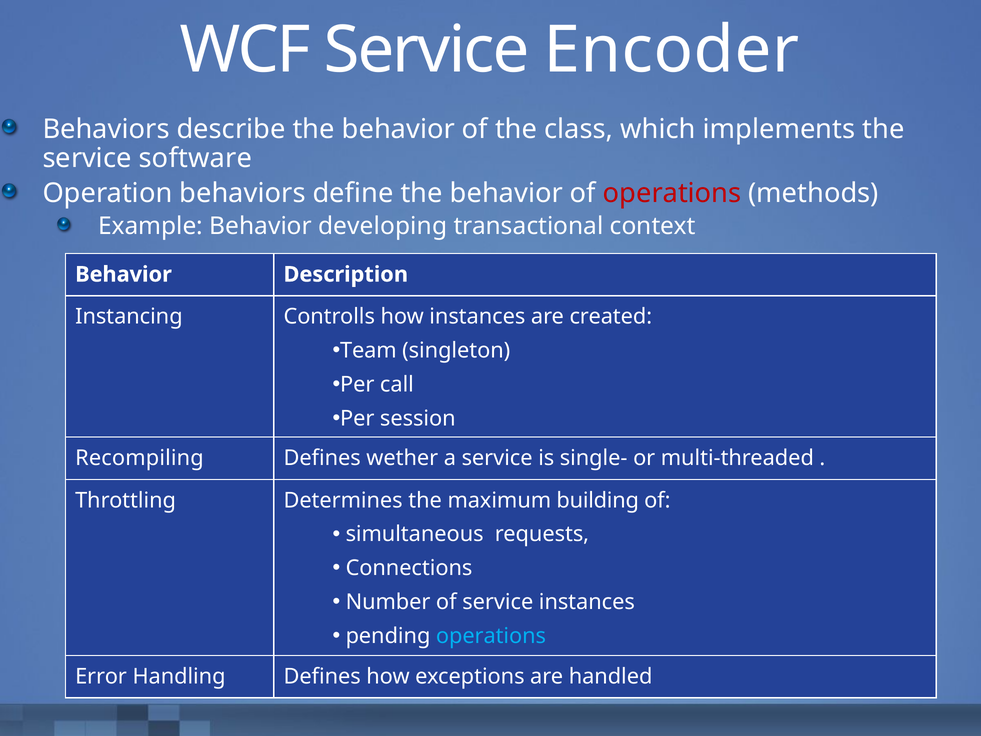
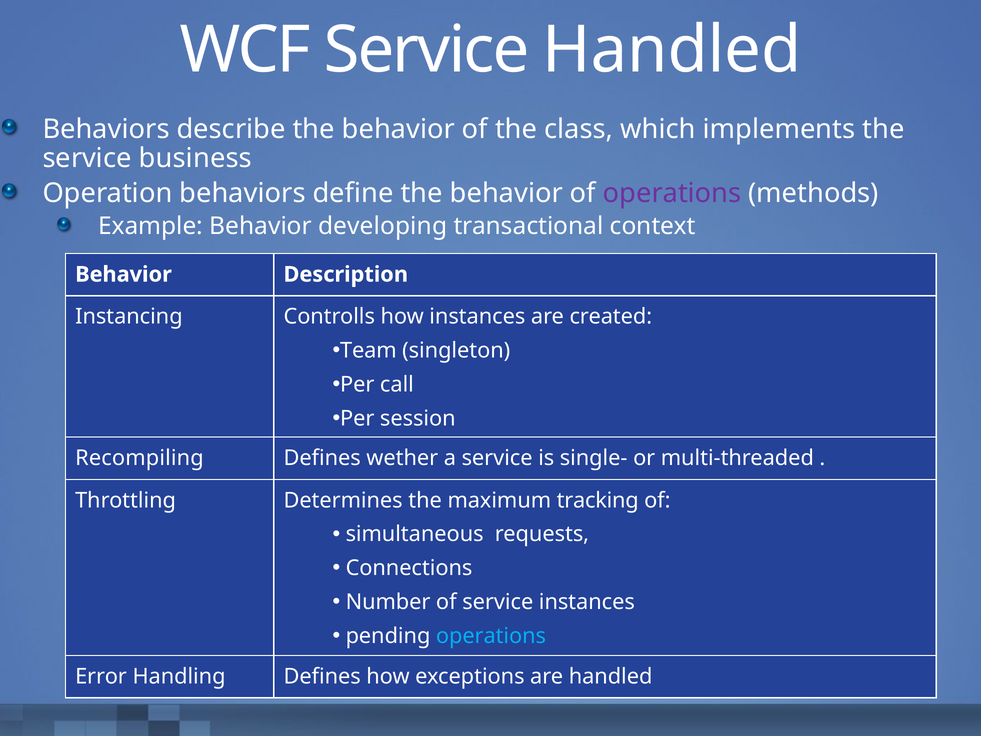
Service Encoder: Encoder -> Handled
software: software -> business
operations at (672, 193) colour: red -> purple
building: building -> tracking
